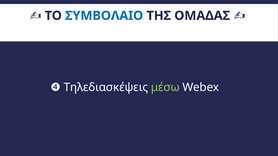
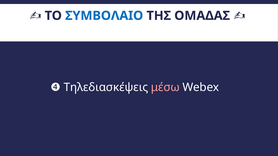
μέσω colour: light green -> pink
